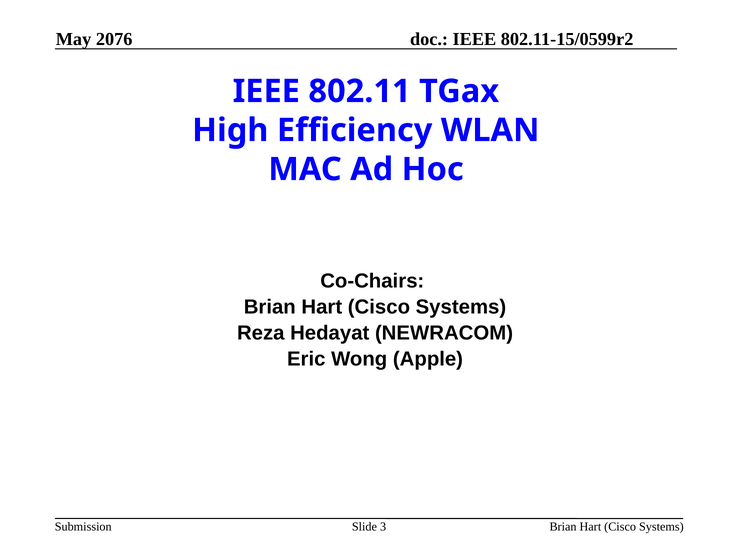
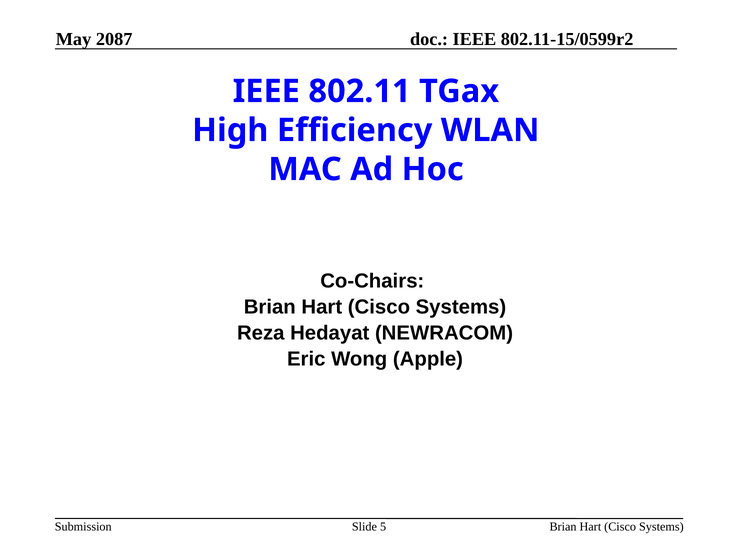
2076: 2076 -> 2087
3: 3 -> 5
